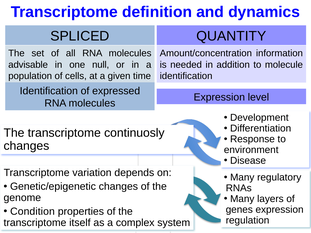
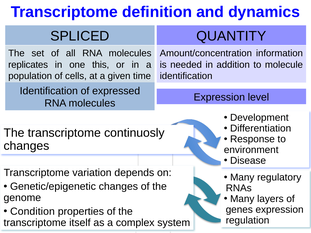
advisable: advisable -> replicates
null: null -> this
